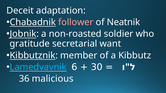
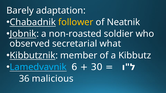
Deceit: Deceit -> Barely
follower colour: pink -> yellow
gratitude: gratitude -> observed
want: want -> what
